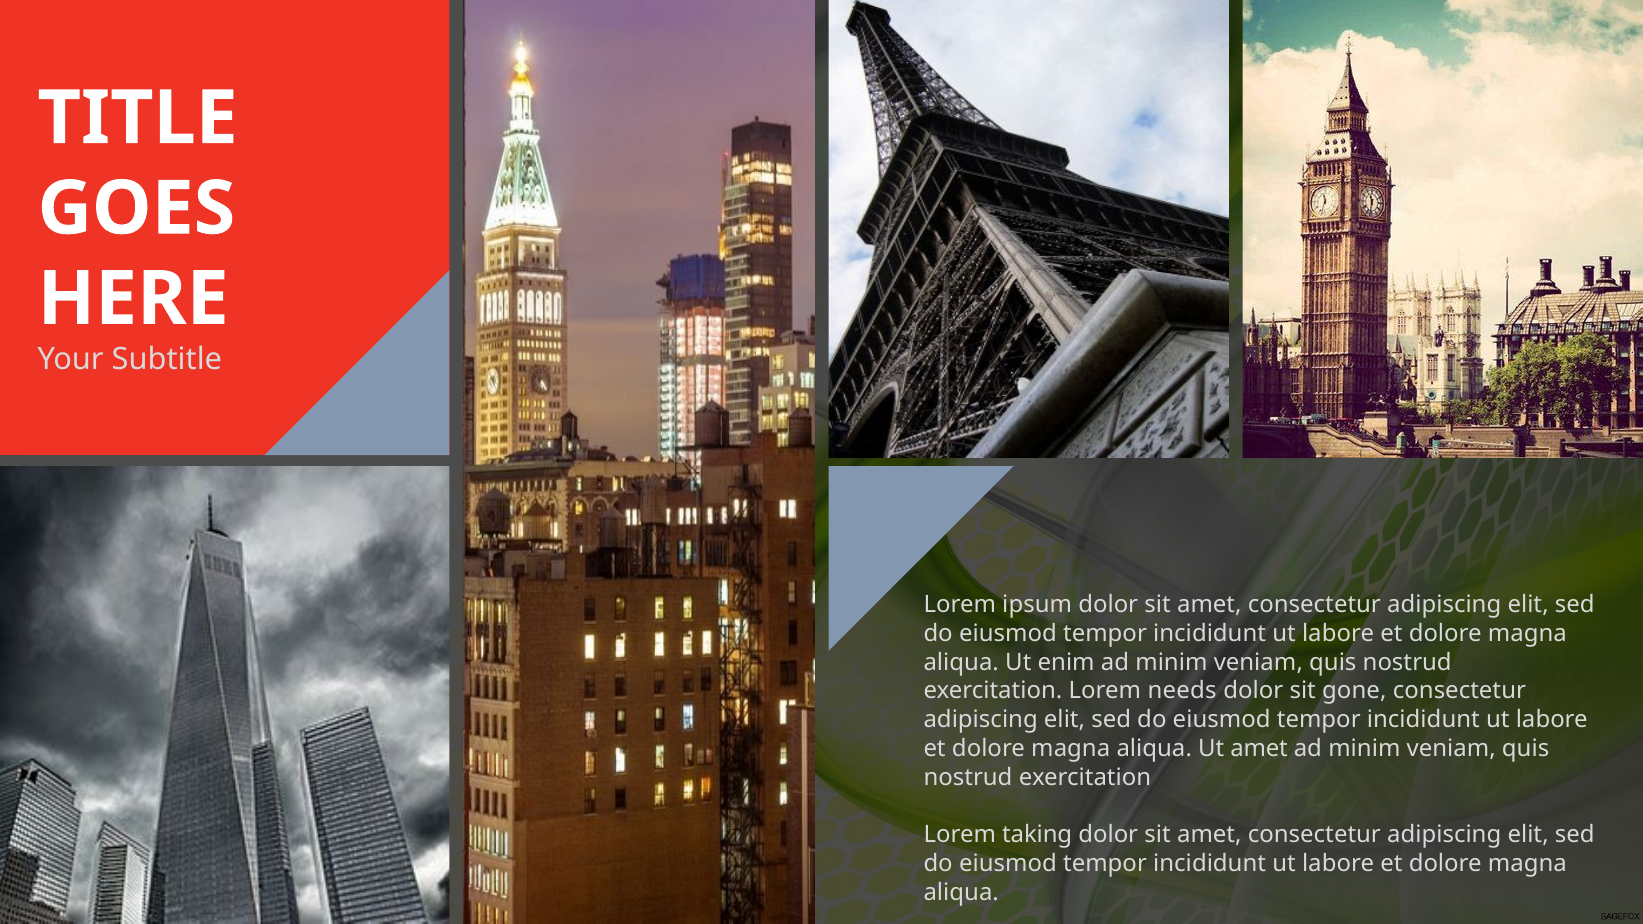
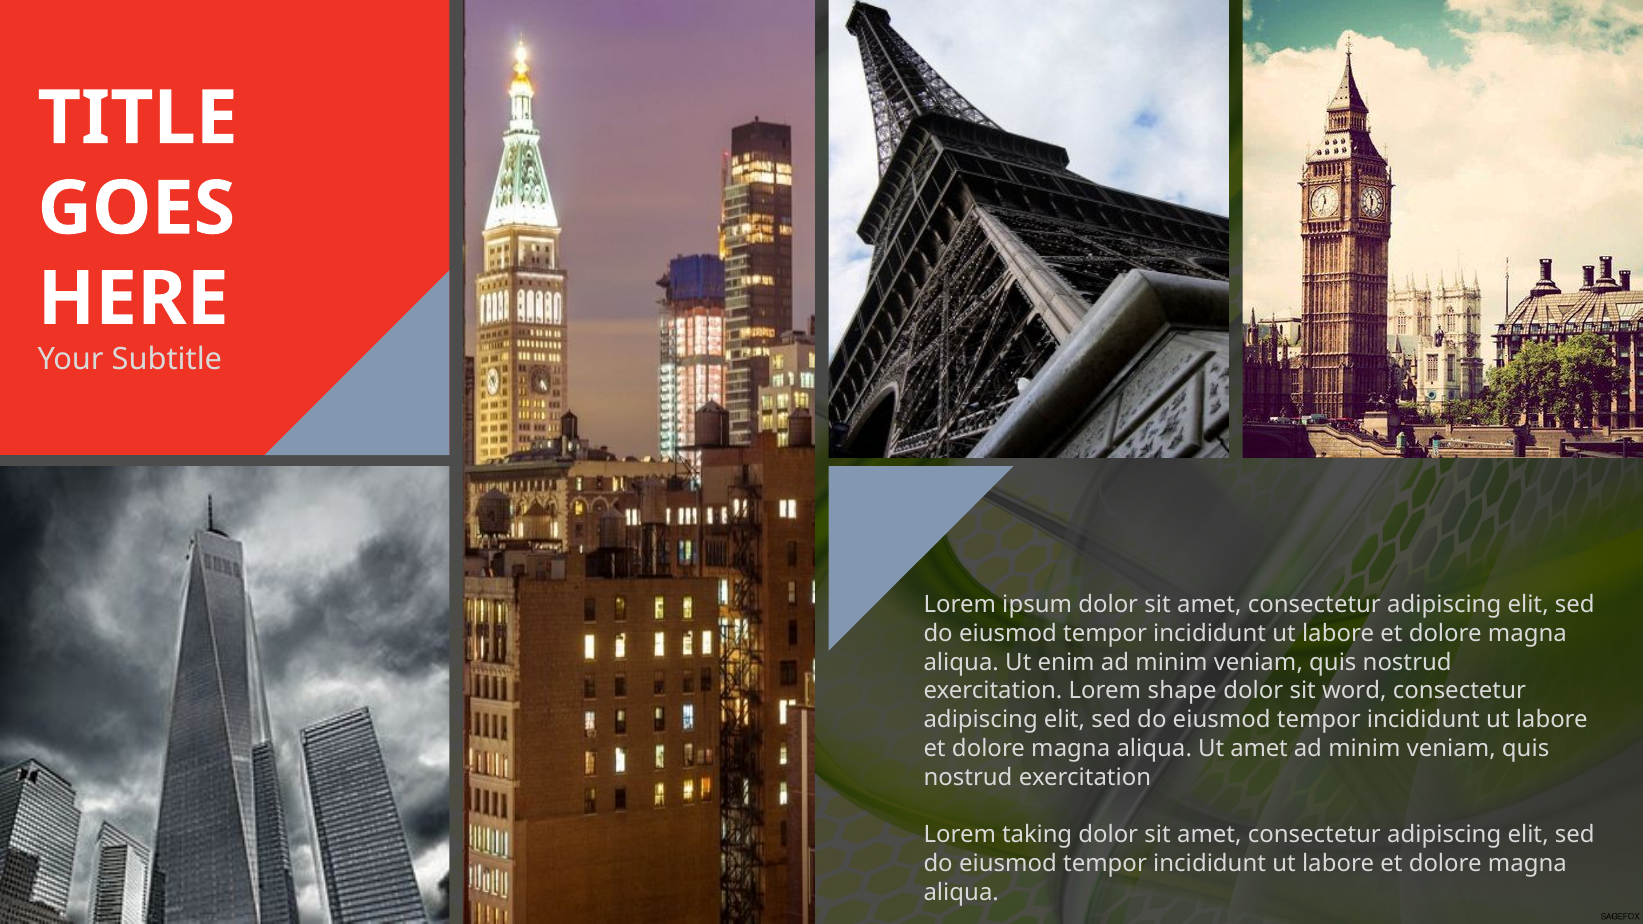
needs: needs -> shape
gone: gone -> word
